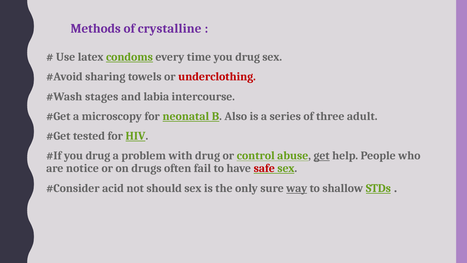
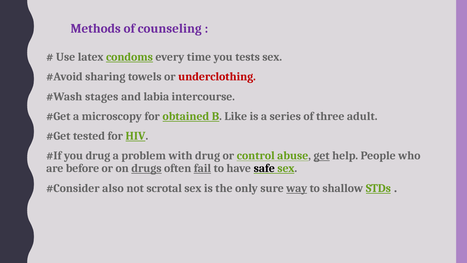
crystalline: crystalline -> counseling
time you drug: drug -> tests
neonatal: neonatal -> obtained
Also: Also -> Like
notice: notice -> before
drugs underline: none -> present
fail underline: none -> present
safe colour: red -> black
acid: acid -> also
should: should -> scrotal
